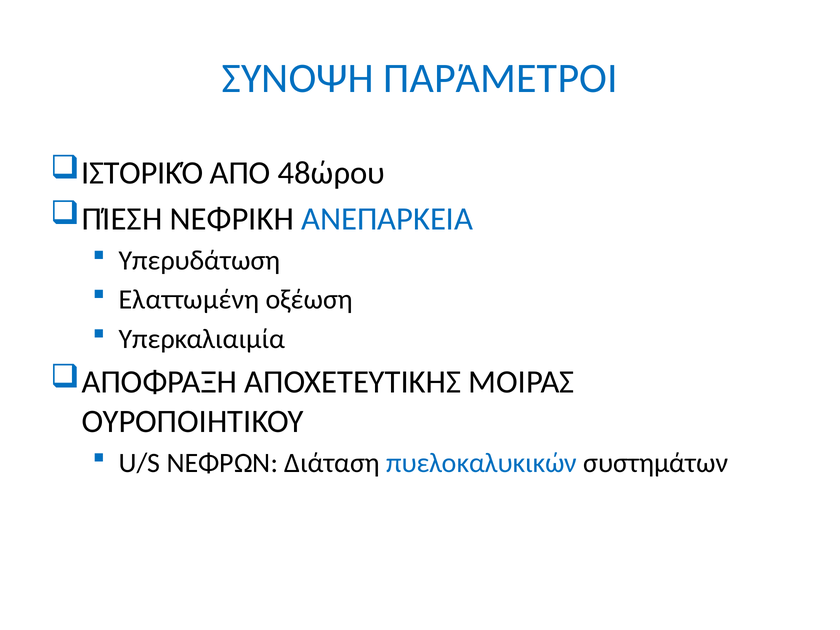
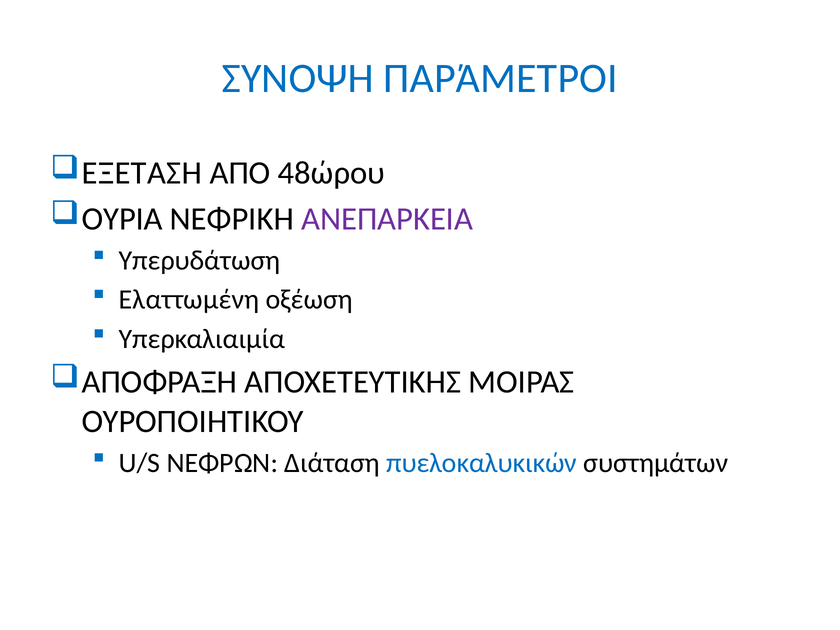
ΙΣΤΟΡΙΚΌ: ΙΣΤΟΡΙΚΌ -> ΕΞΕΤΑΣΗ
ΠΊΕΣΗ: ΠΊΕΣΗ -> ΟΥΡΙΑ
ΑΝΕΠΑΡΚΕΙΑ colour: blue -> purple
